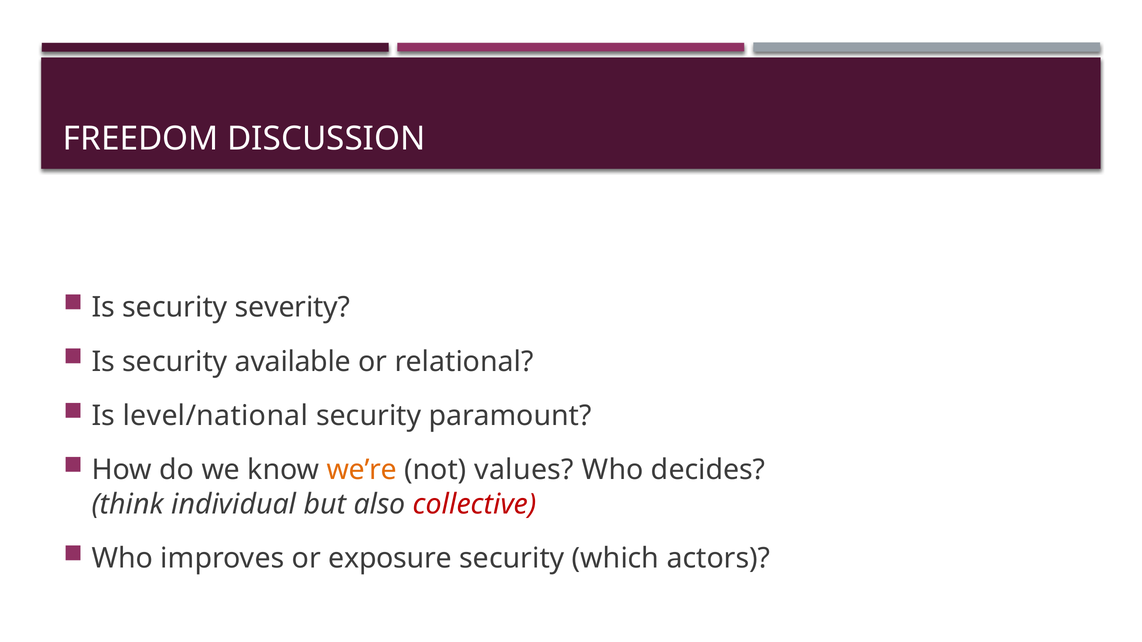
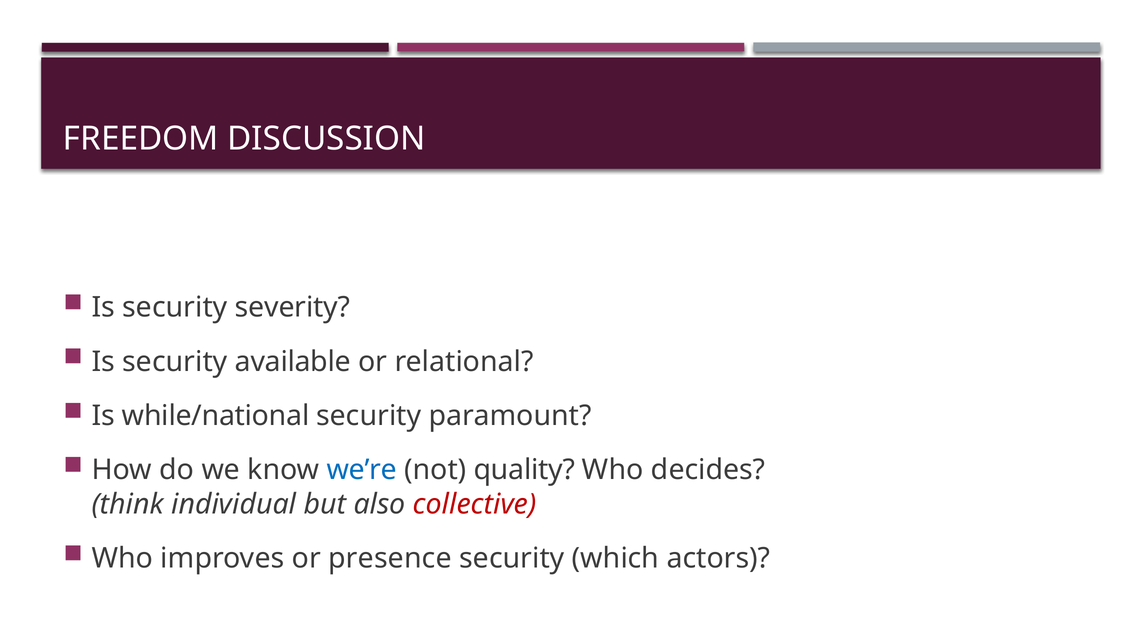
level/national: level/national -> while/national
we’re colour: orange -> blue
values: values -> quality
exposure: exposure -> presence
